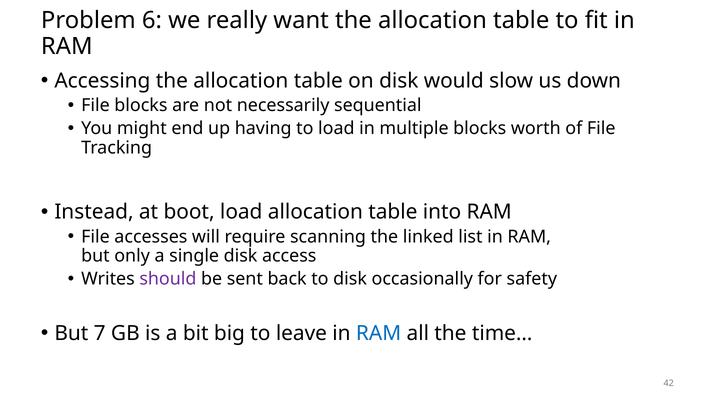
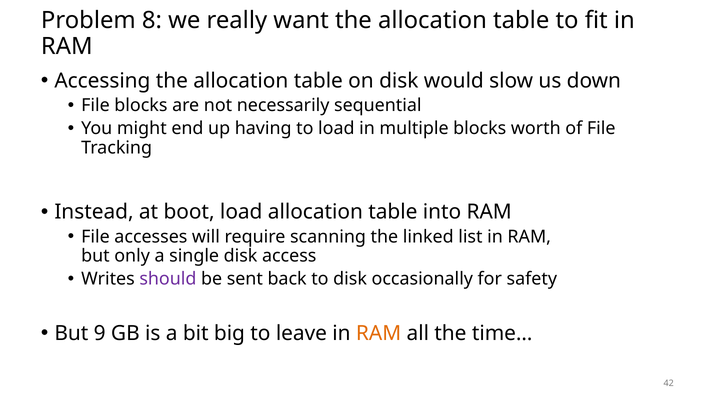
6: 6 -> 8
7: 7 -> 9
RAM at (379, 333) colour: blue -> orange
